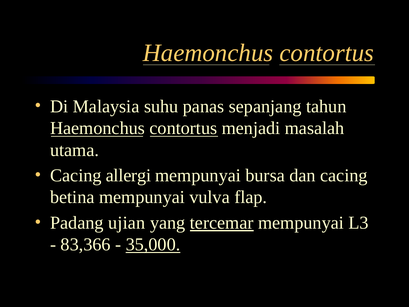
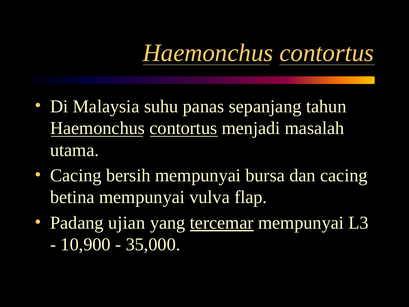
allergi: allergi -> bersih
83,366: 83,366 -> 10,900
35,000 underline: present -> none
